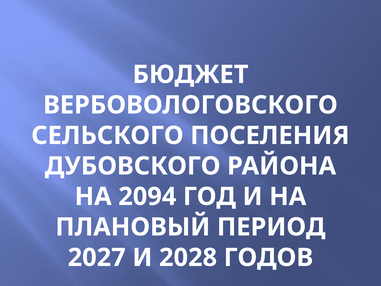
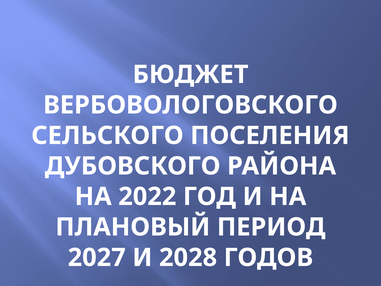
2094: 2094 -> 2022
